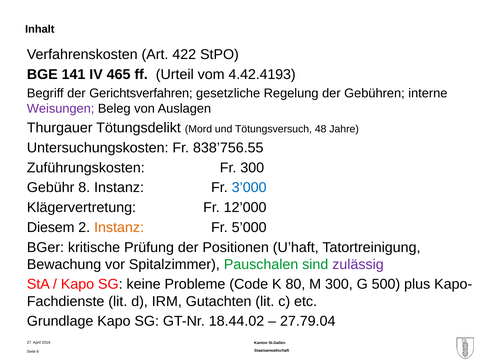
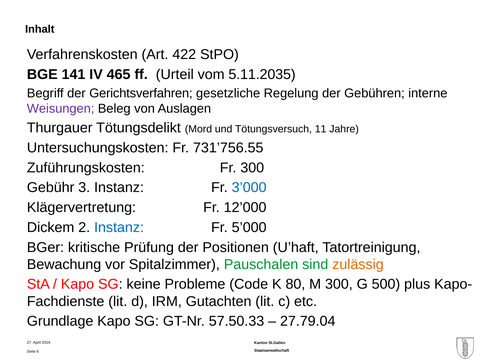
4.42.4193: 4.42.4193 -> 5.11.2035
48: 48 -> 11
838’756.55: 838’756.55 -> 731’756.55
8: 8 -> 3
Diesem: Diesem -> Dickem
Instanz at (119, 228) colour: orange -> blue
zulässig colour: purple -> orange
18.44.02: 18.44.02 -> 57.50.33
